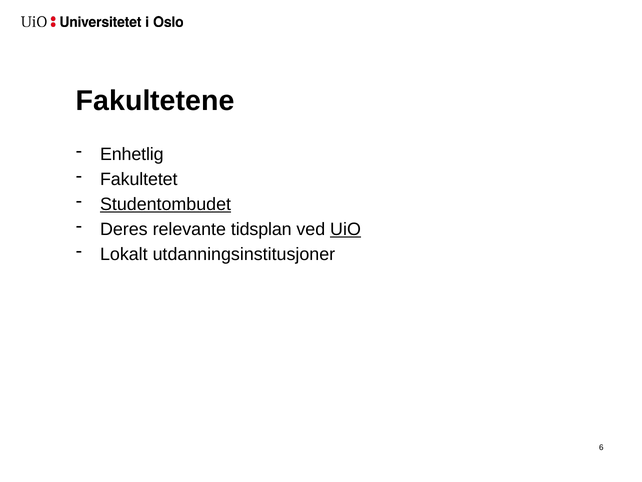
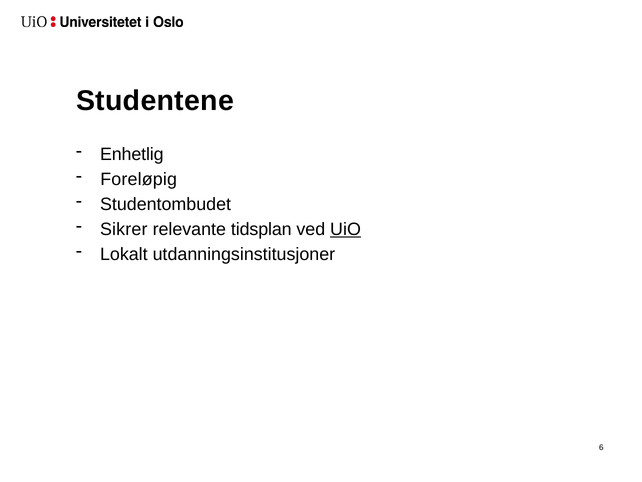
Fakultetene: Fakultetene -> Studentene
Fakultetet: Fakultetet -> Foreløpig
Studentombudet underline: present -> none
Deres: Deres -> Sikrer
